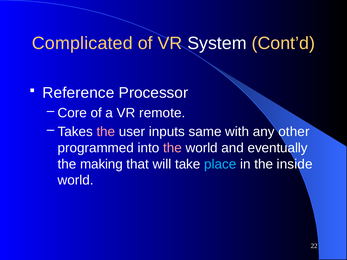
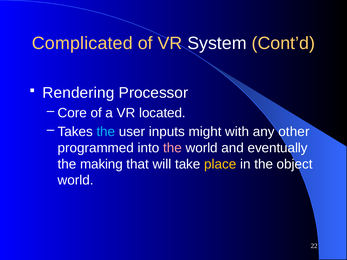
Reference: Reference -> Rendering
remote: remote -> located
the at (106, 132) colour: pink -> light blue
same: same -> might
place colour: light blue -> yellow
inside: inside -> object
